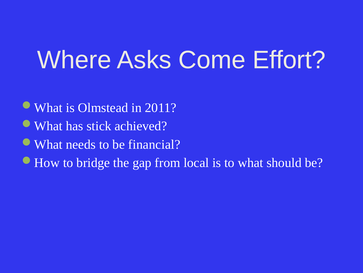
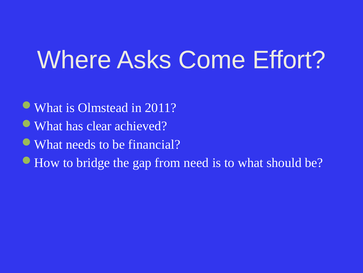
stick: stick -> clear
local: local -> need
